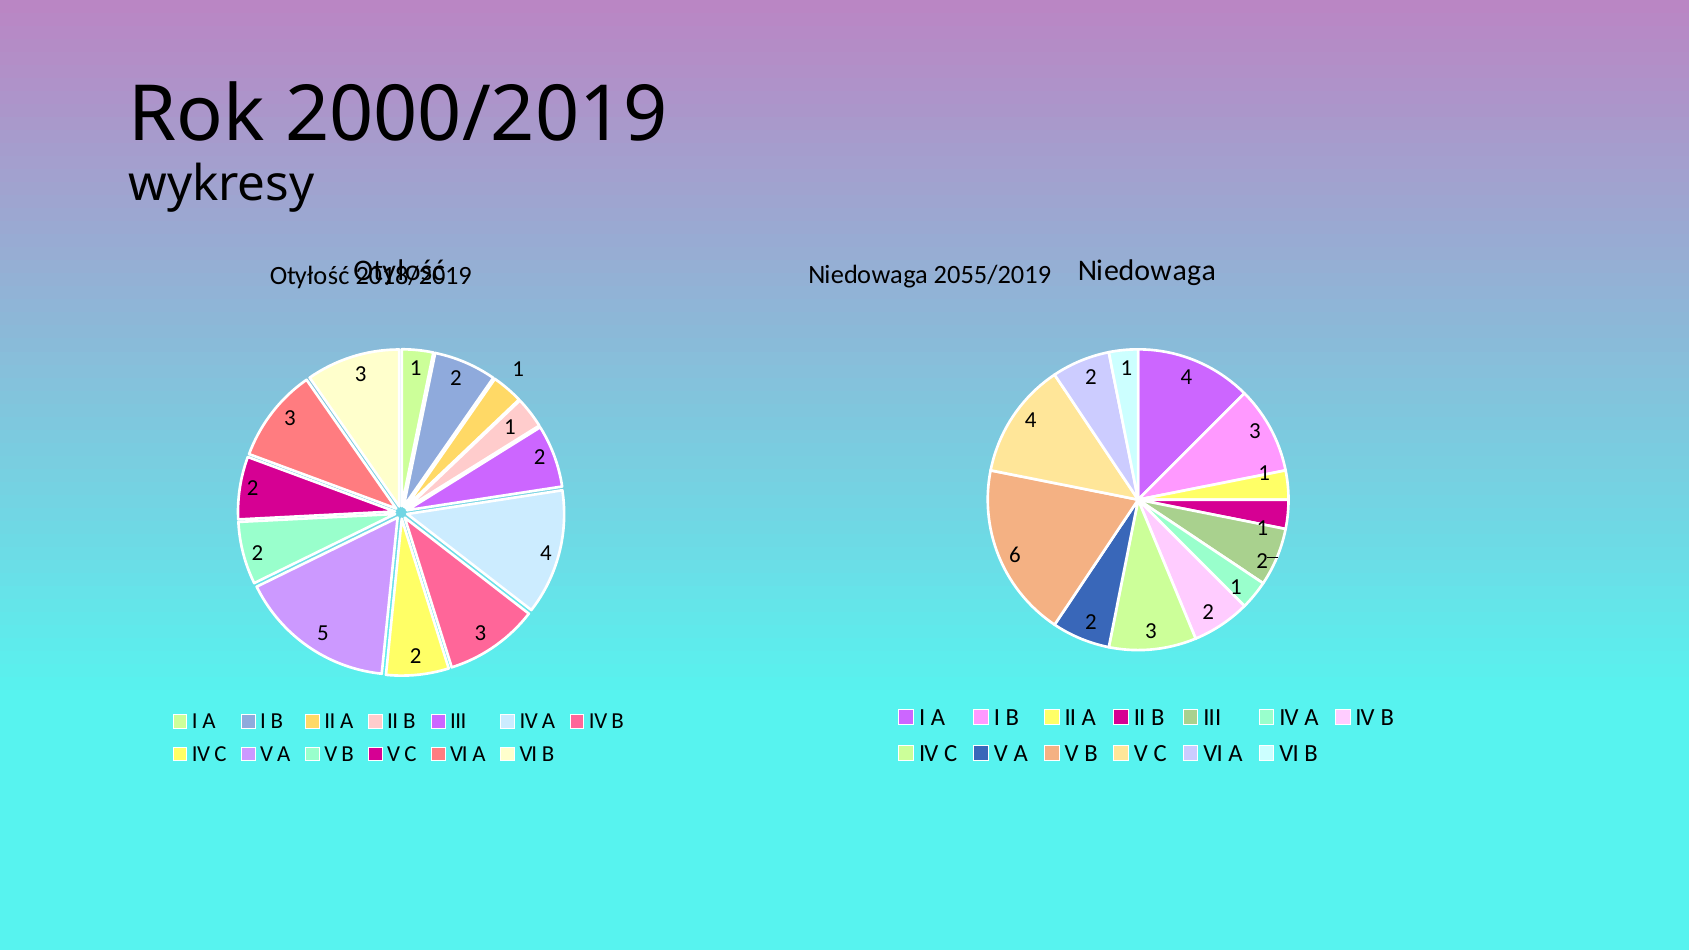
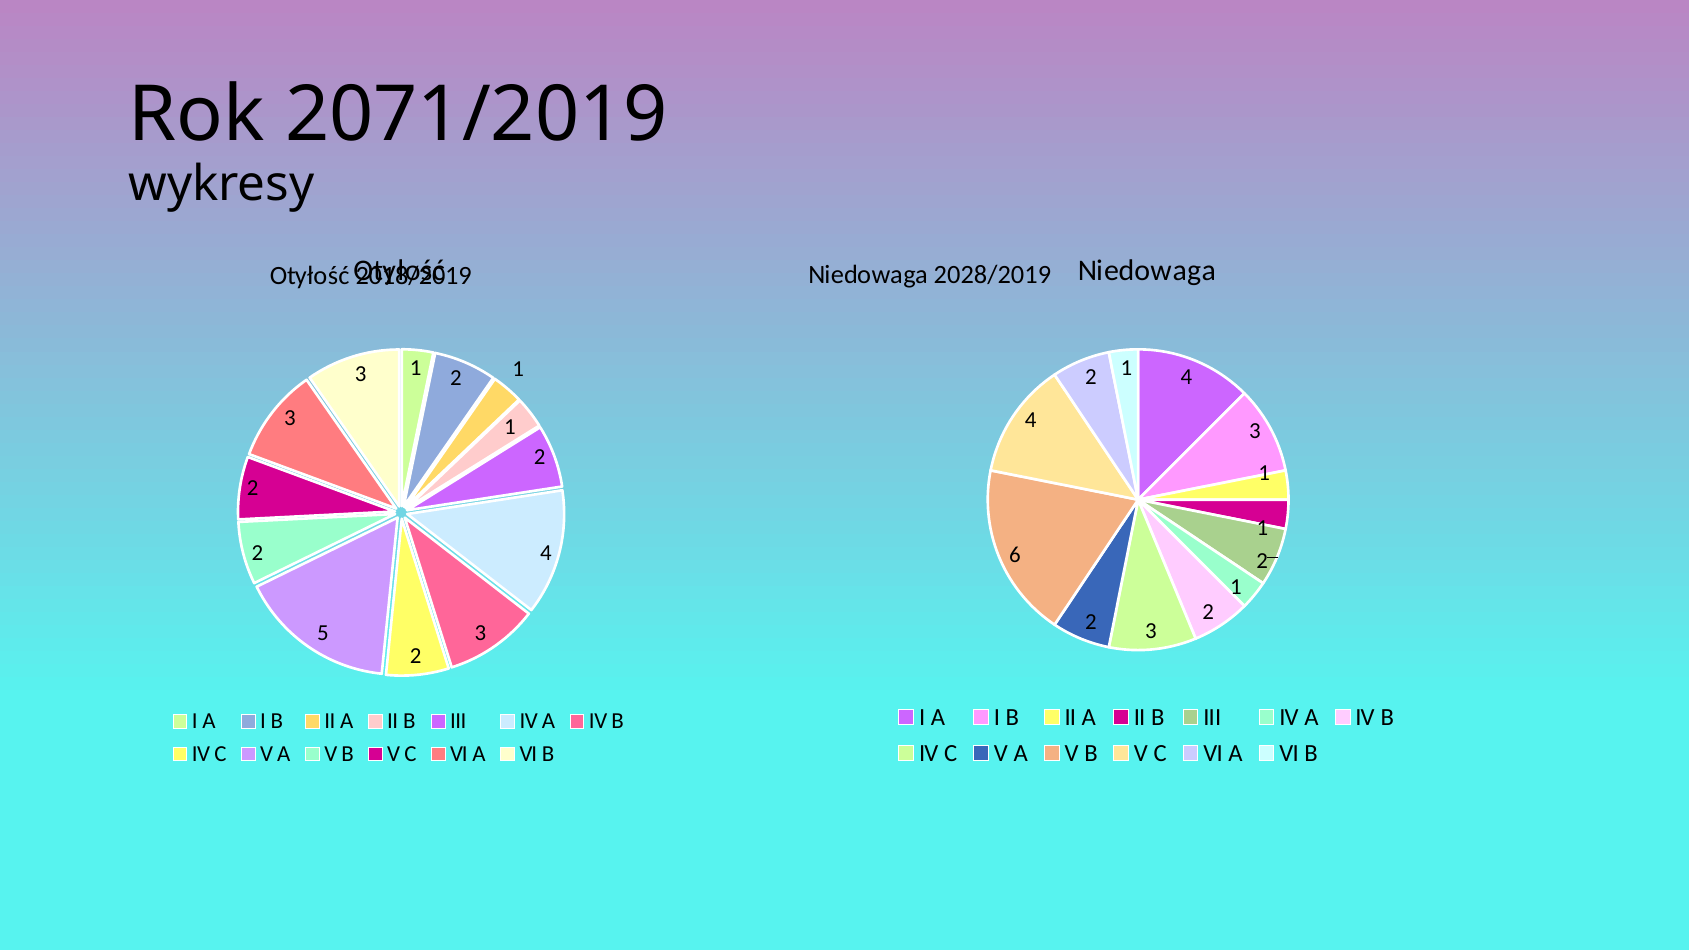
2000/2019: 2000/2019 -> 2071/2019
2055/2019: 2055/2019 -> 2028/2019
